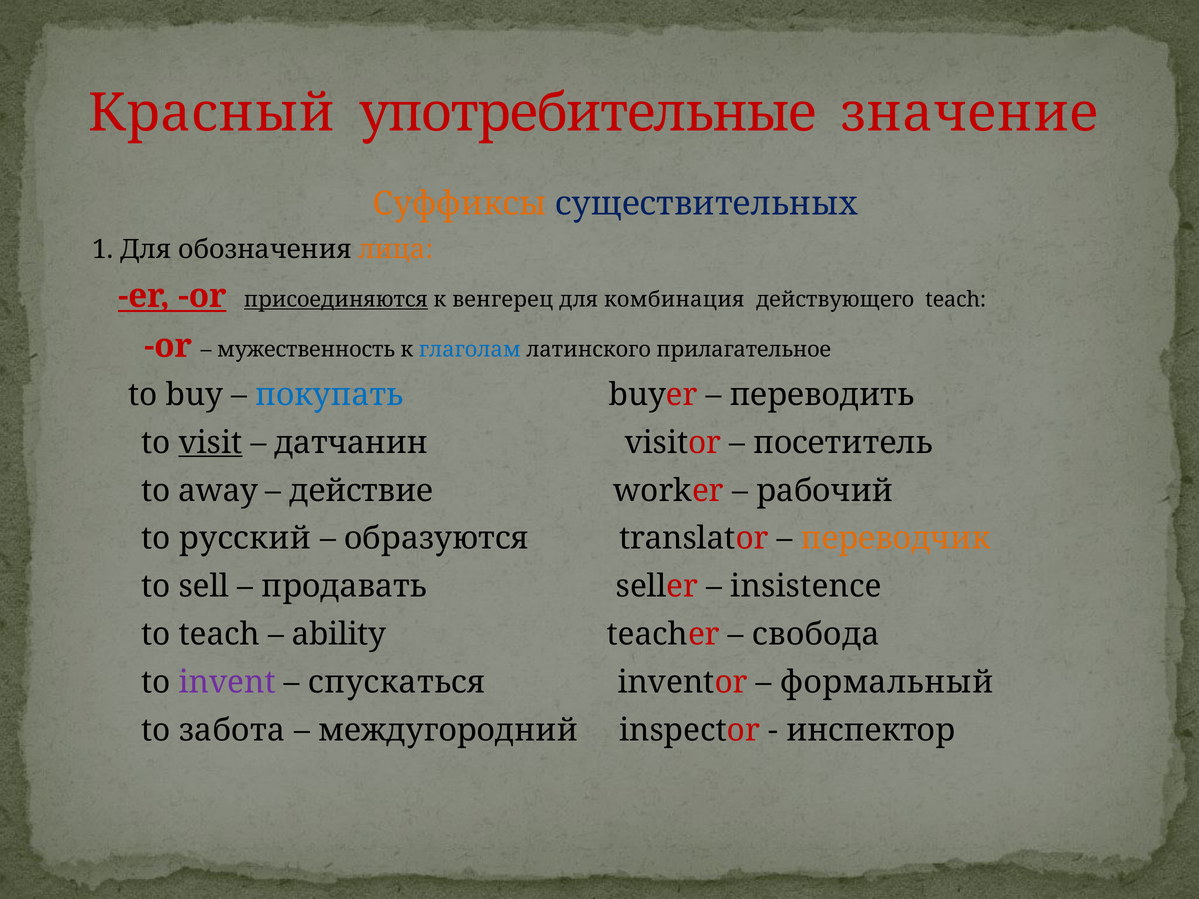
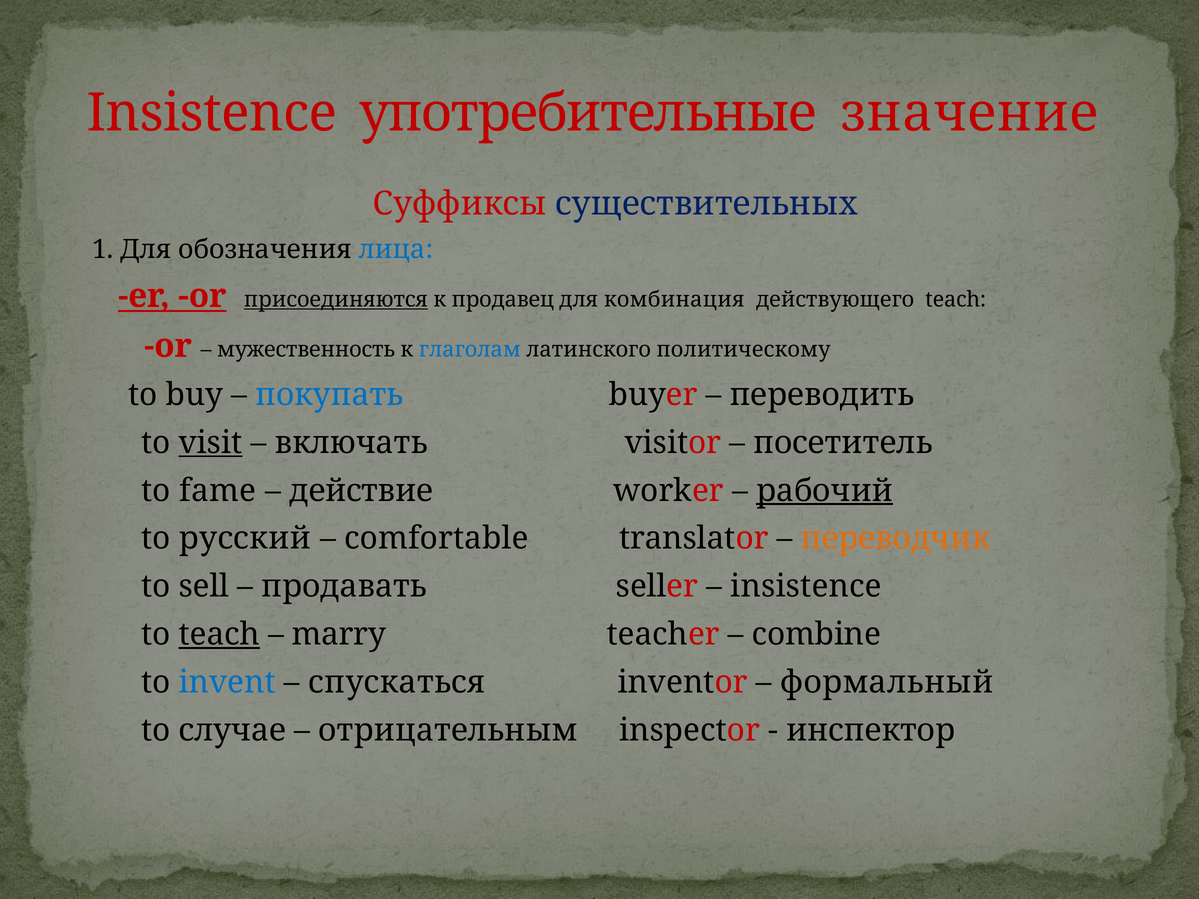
Красный at (212, 113): Красный -> Insistence
Суффиксы colour: orange -> red
лица colour: orange -> blue
венгерец: венгерец -> продавец
прилагательное: прилагательное -> политическому
датчанин: датчанин -> включать
away: away -> fame
рабочий underline: none -> present
образуются: образуются -> comfortable
teach at (219, 635) underline: none -> present
ability: ability -> marry
свобода: свобода -> combine
invent colour: purple -> blue
забота: забота -> случае
междугородний: междугородний -> отрицательным
